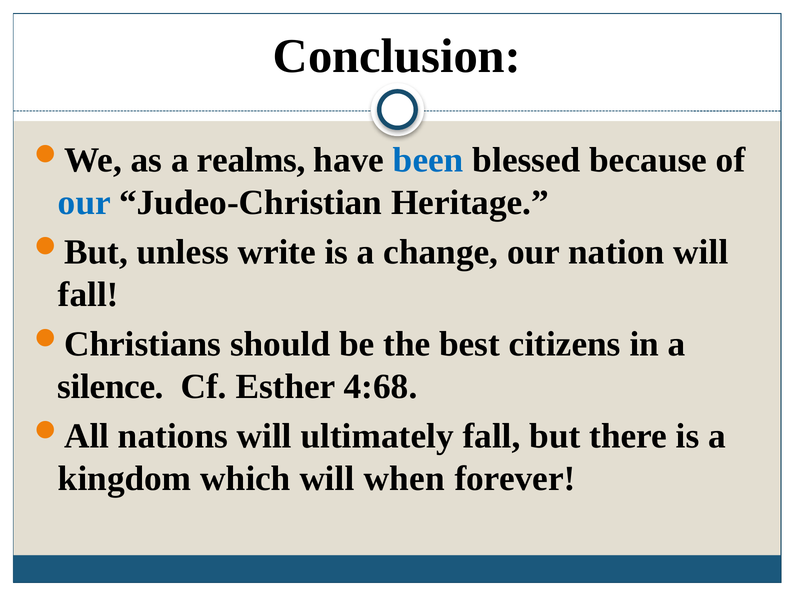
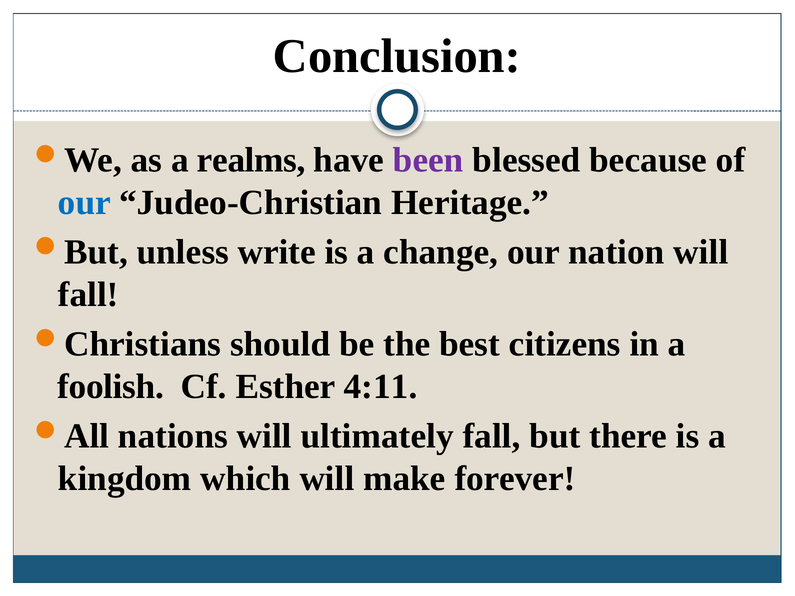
been colour: blue -> purple
silence: silence -> foolish
4:68: 4:68 -> 4:11
when: when -> make
